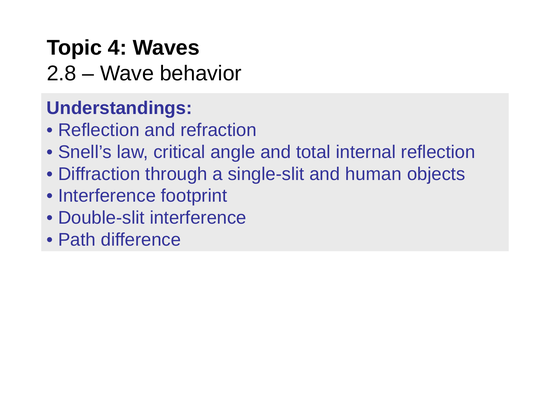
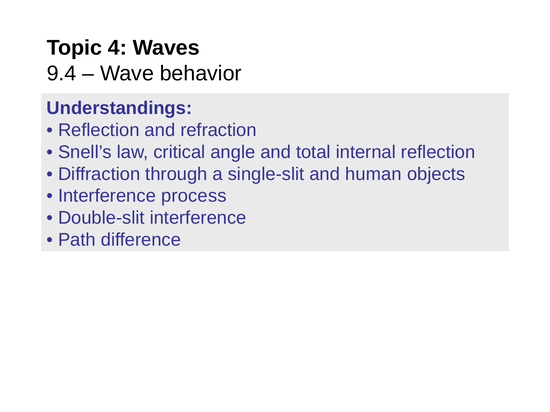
2.8: 2.8 -> 9.4
footprint: footprint -> process
